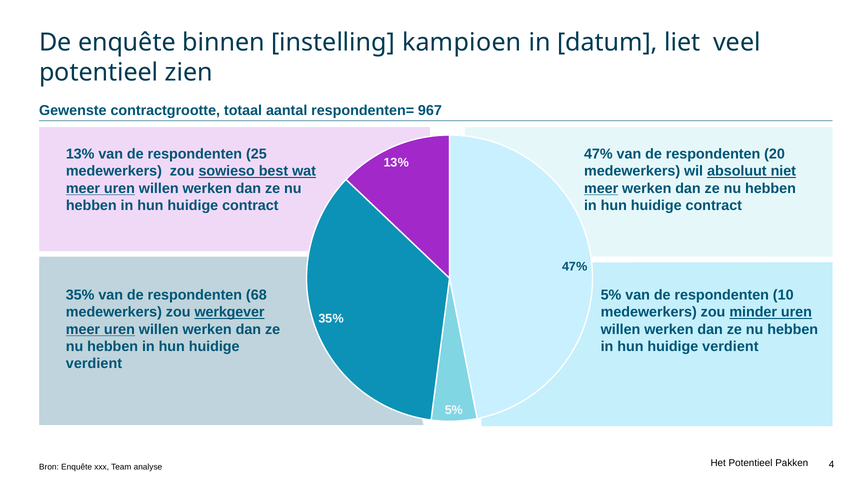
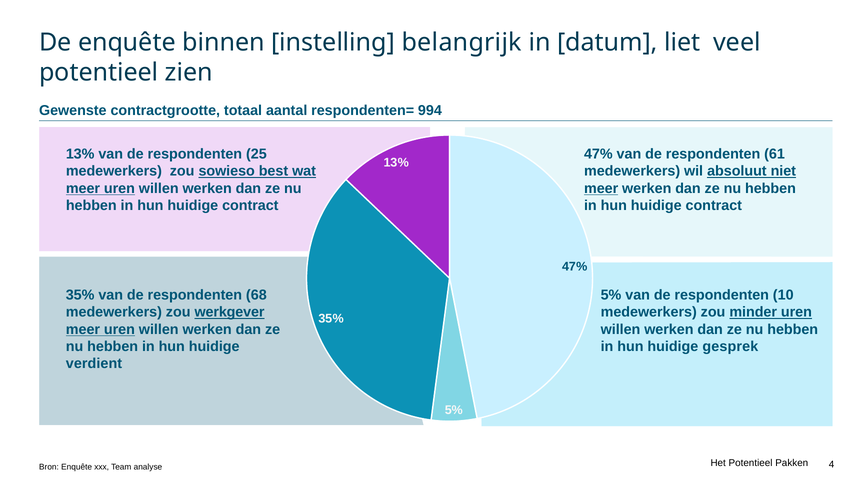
kampioen: kampioen -> belangrijk
967: 967 -> 994
20: 20 -> 61
verdient at (730, 346): verdient -> gesprek
